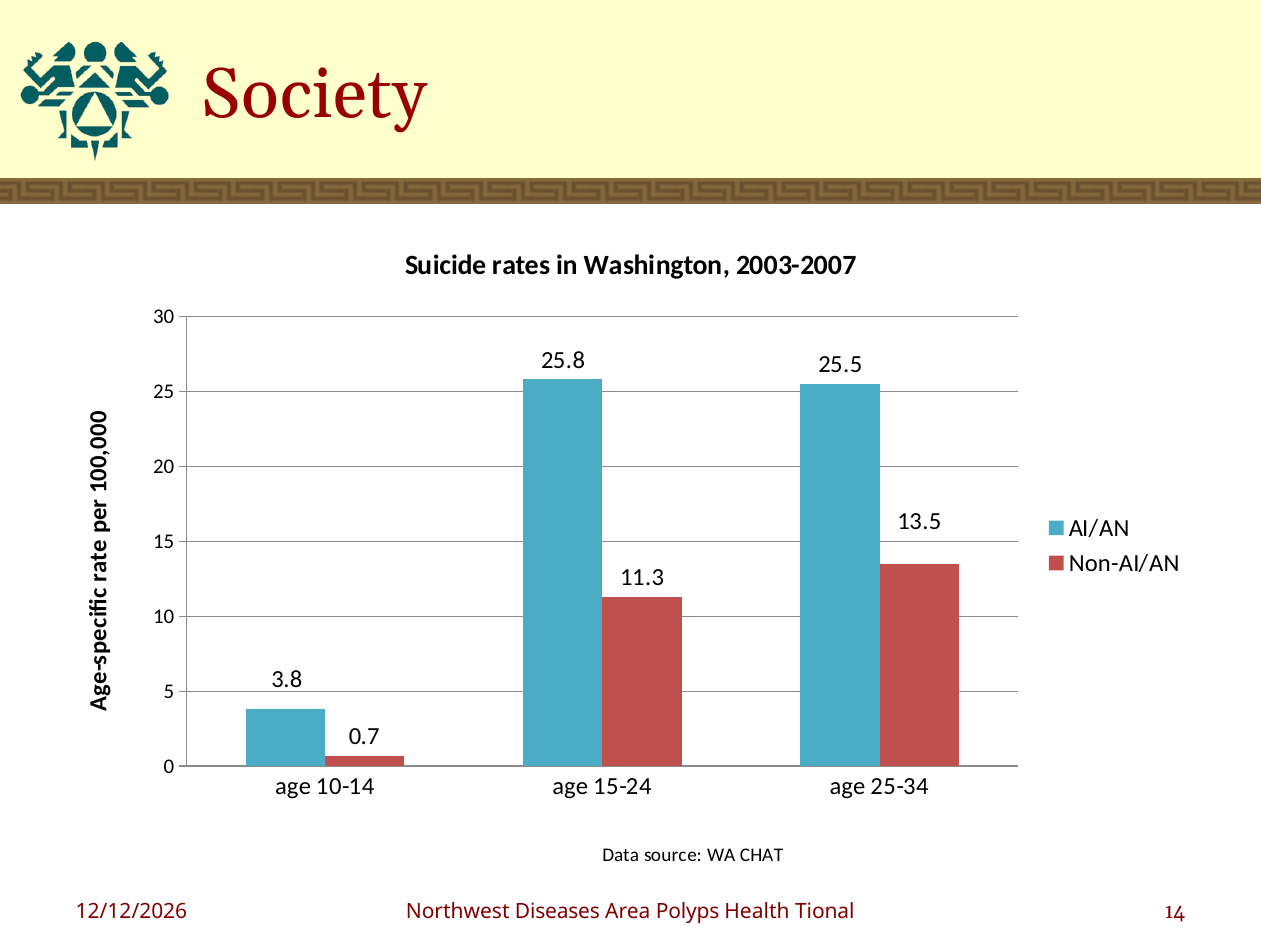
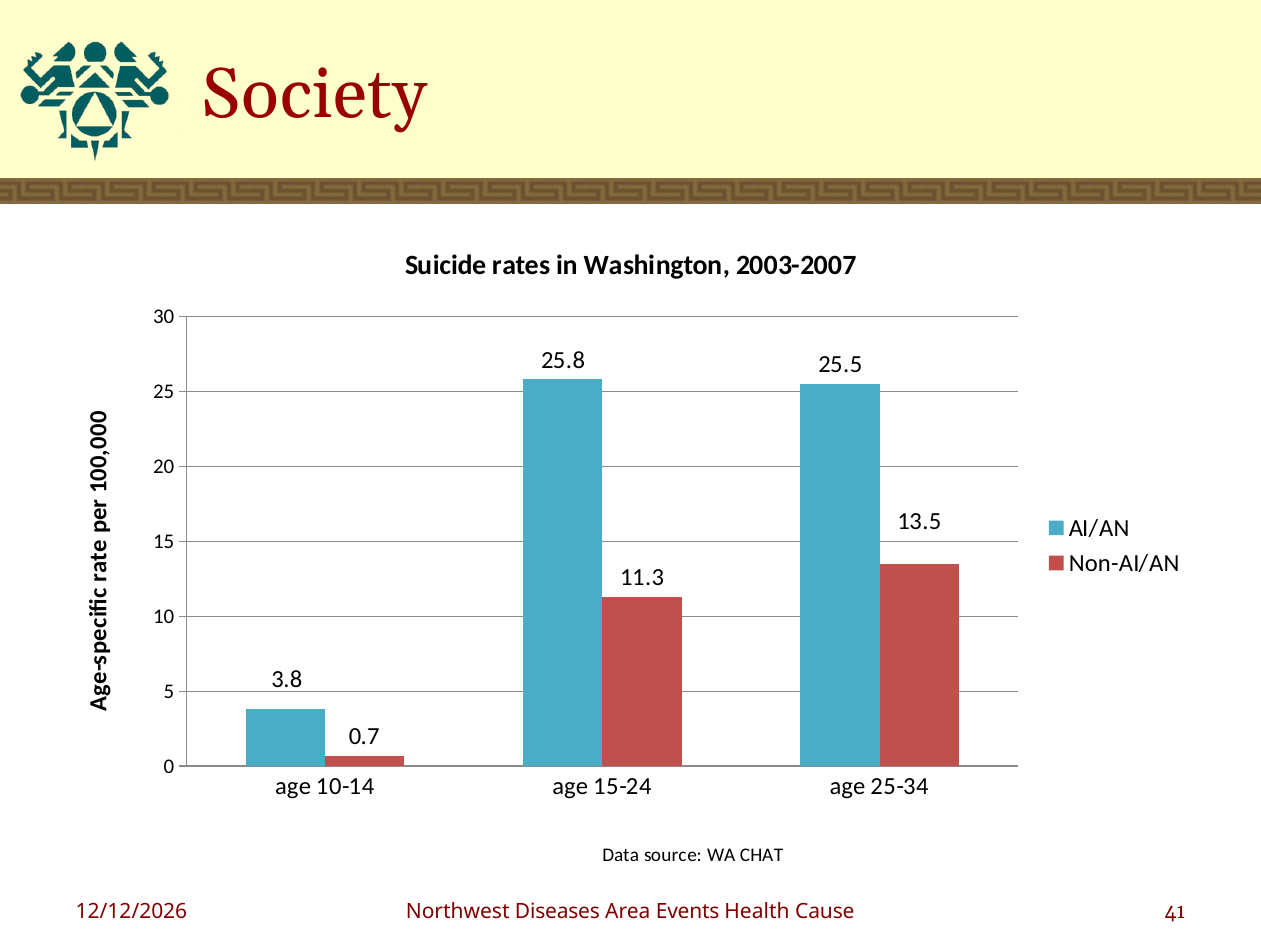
Polyps: Polyps -> Events
Tional: Tional -> Cause
14: 14 -> 41
